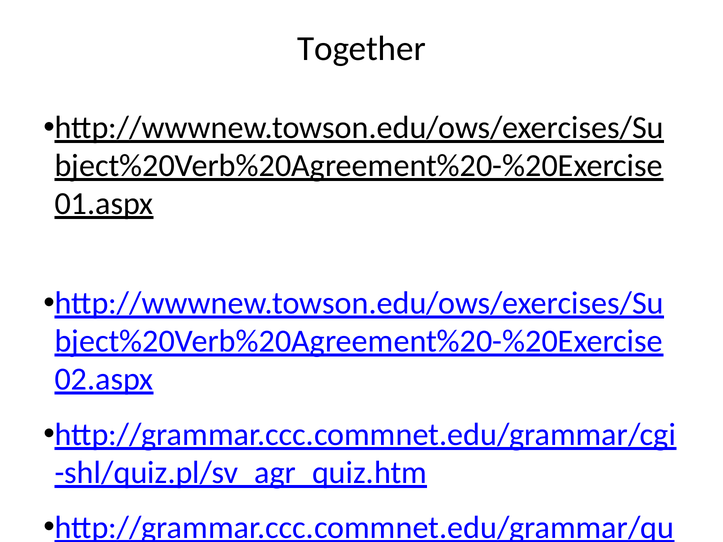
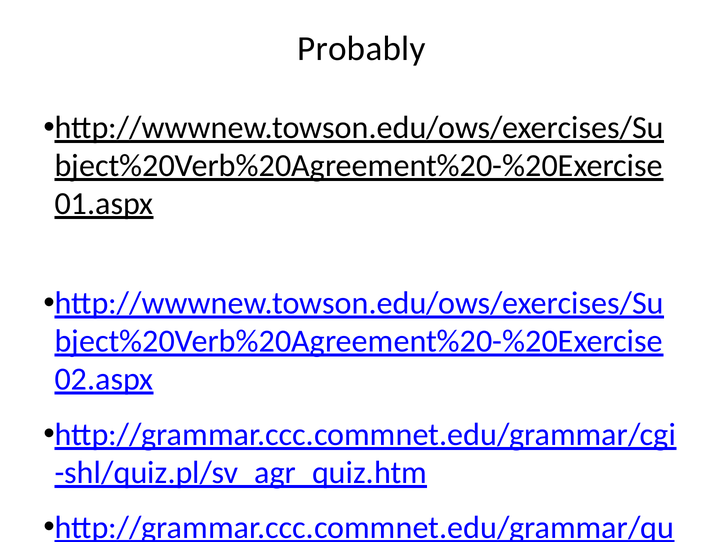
Together: Together -> Probably
